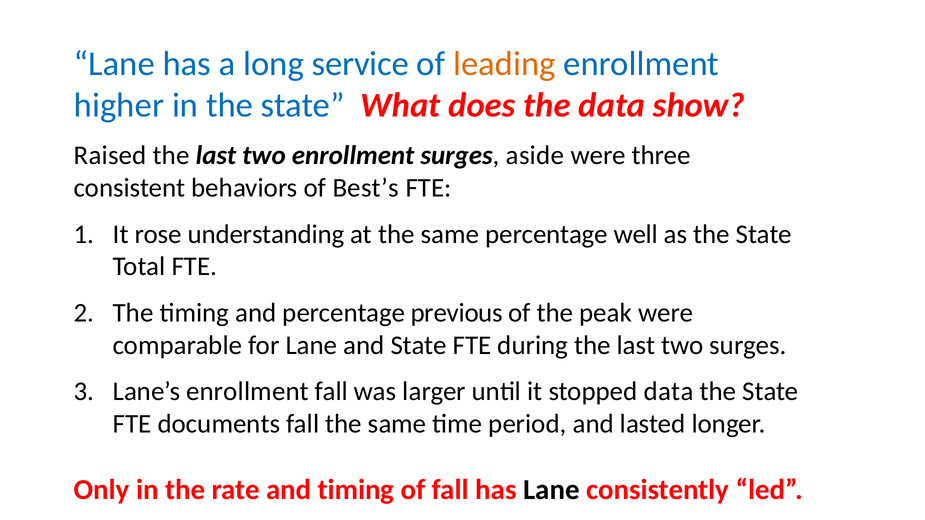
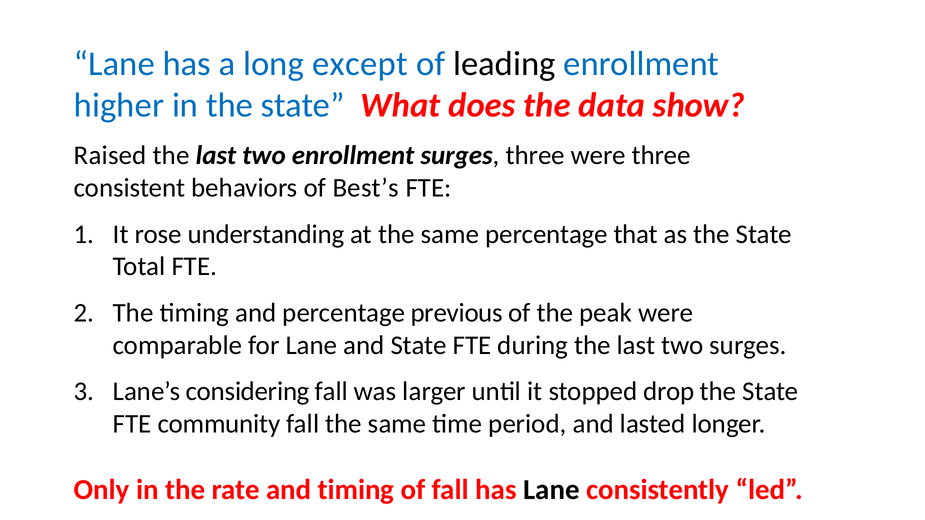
service: service -> except
leading colour: orange -> black
surges aside: aside -> three
well: well -> that
Lane’s enrollment: enrollment -> considering
stopped data: data -> drop
documents: documents -> community
